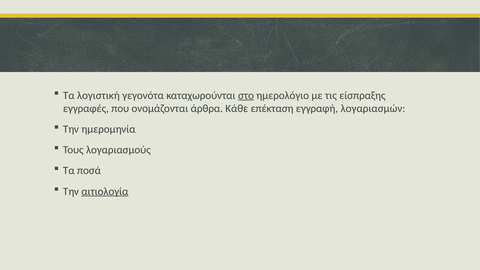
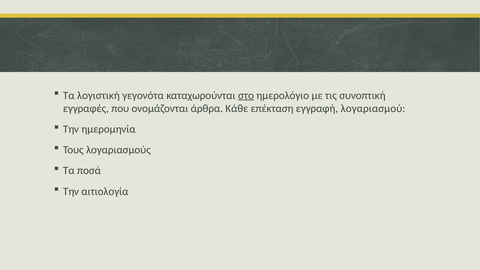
είσπραξης: είσπραξης -> συνοπτική
λογαριασμών: λογαριασμών -> λογαριασμού
αιτιολογία underline: present -> none
